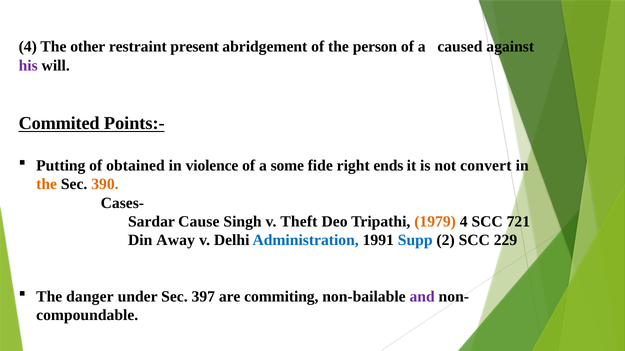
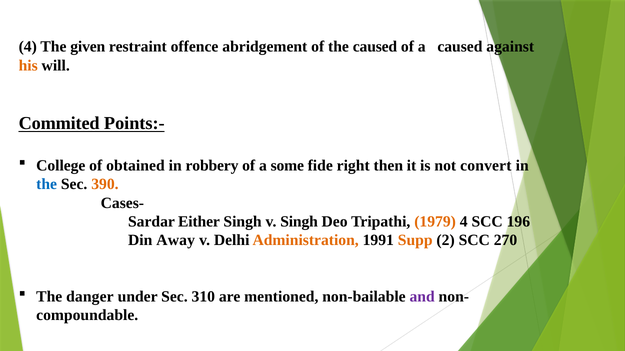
other: other -> given
present: present -> offence
the person: person -> caused
his colour: purple -> orange
Putting: Putting -> College
violence: violence -> robbery
ends: ends -> then
the at (47, 184) colour: orange -> blue
Cause: Cause -> Either
v Theft: Theft -> Singh
721: 721 -> 196
Administration colour: blue -> orange
Supp colour: blue -> orange
229: 229 -> 270
397: 397 -> 310
commiting: commiting -> mentioned
